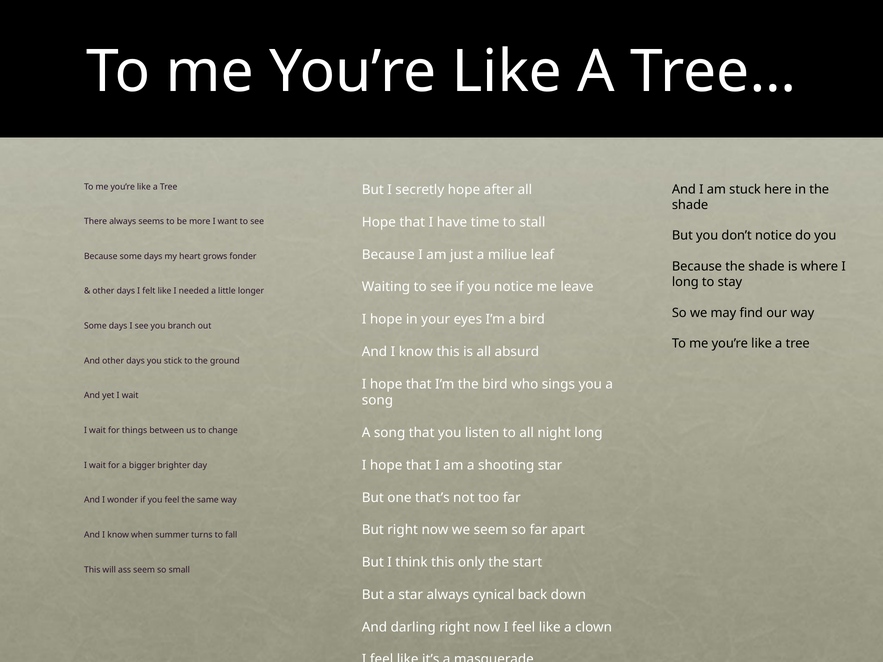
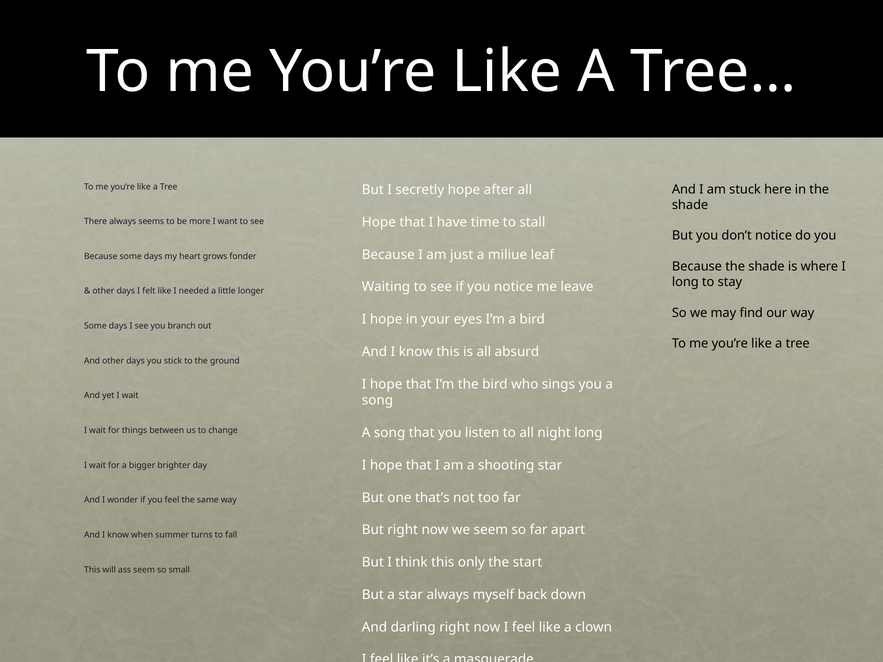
cynical: cynical -> myself
